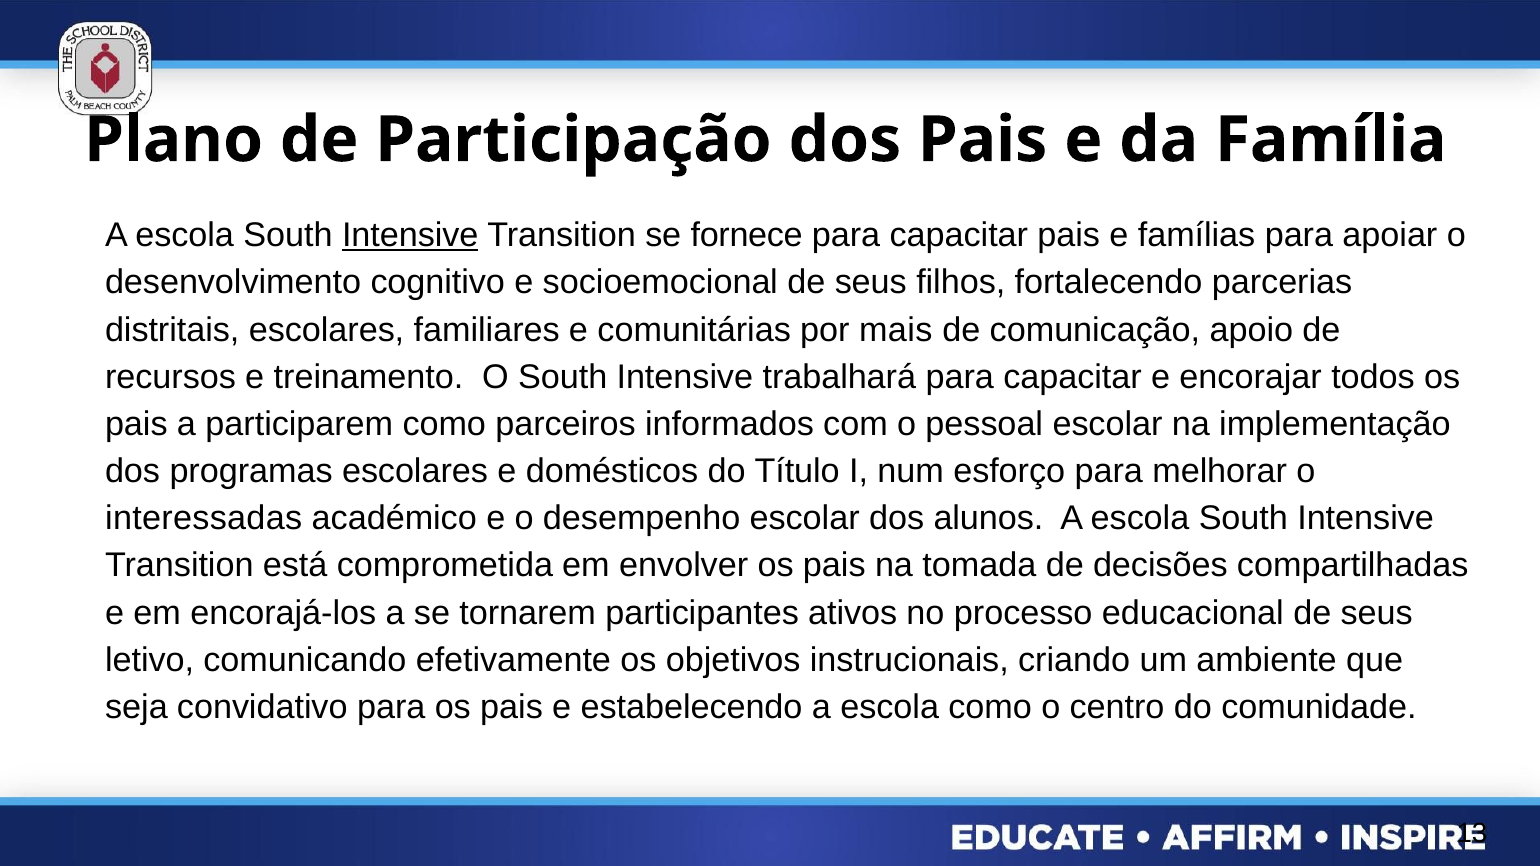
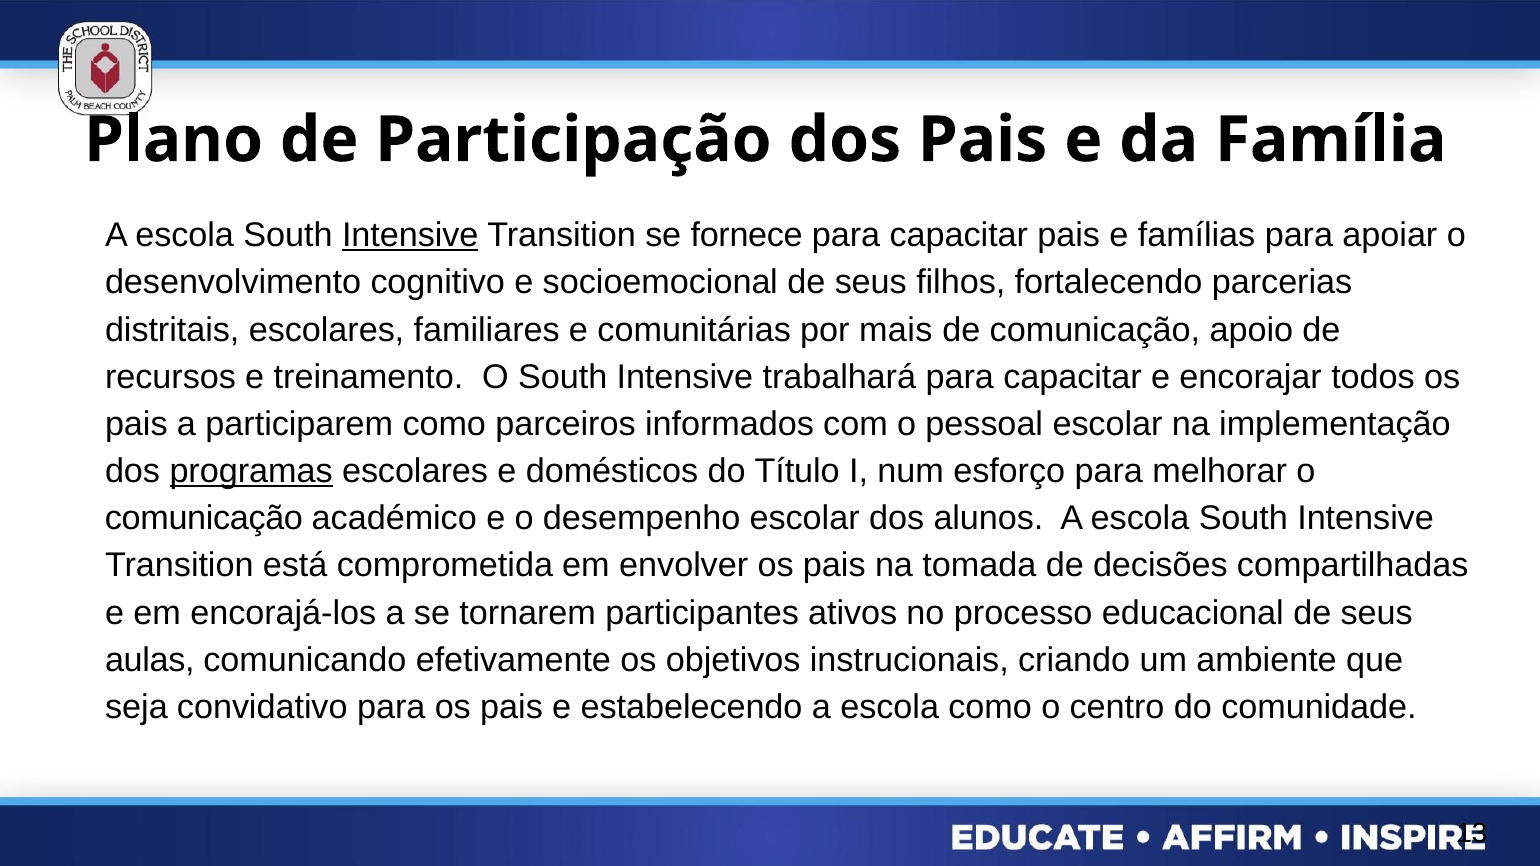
programas underline: none -> present
interessadas at (204, 519): interessadas -> comunicação
letivo: letivo -> aulas
